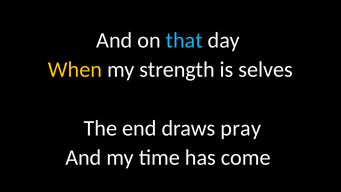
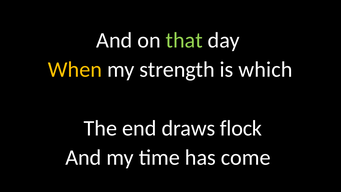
that colour: light blue -> light green
selves: selves -> which
pray: pray -> flock
